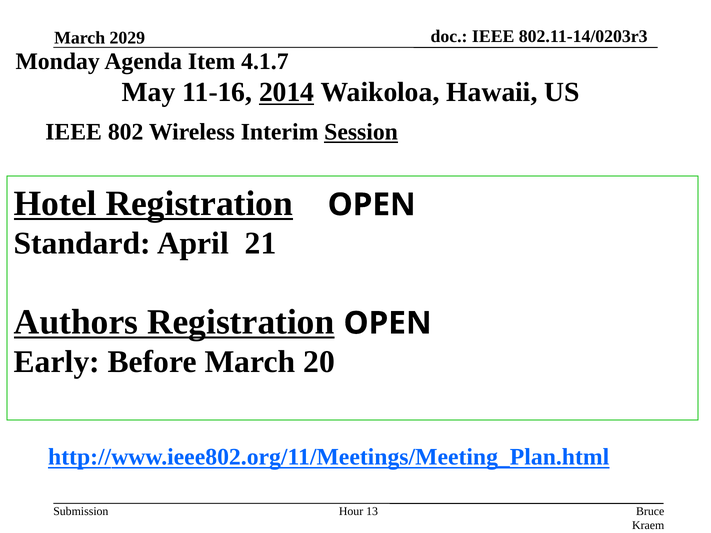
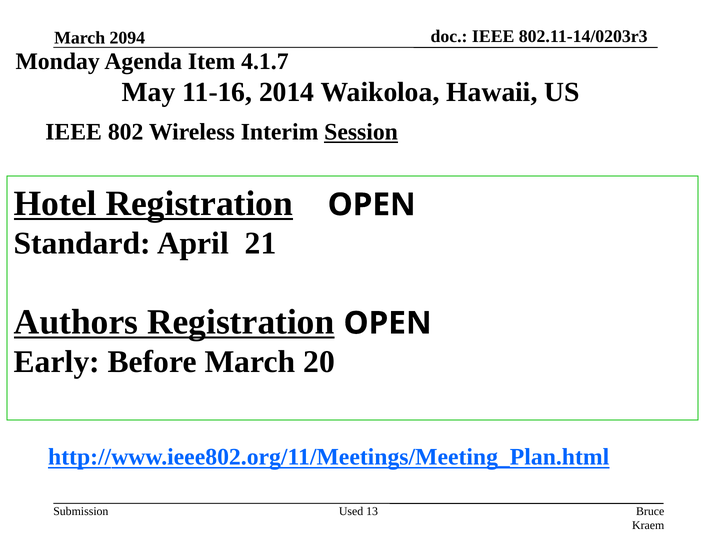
2029: 2029 -> 2094
2014 underline: present -> none
Hour: Hour -> Used
